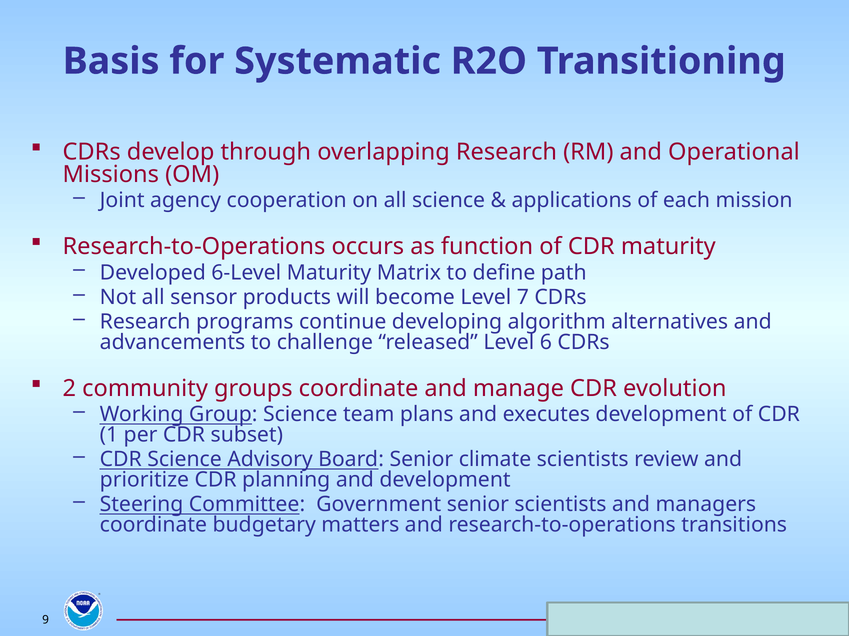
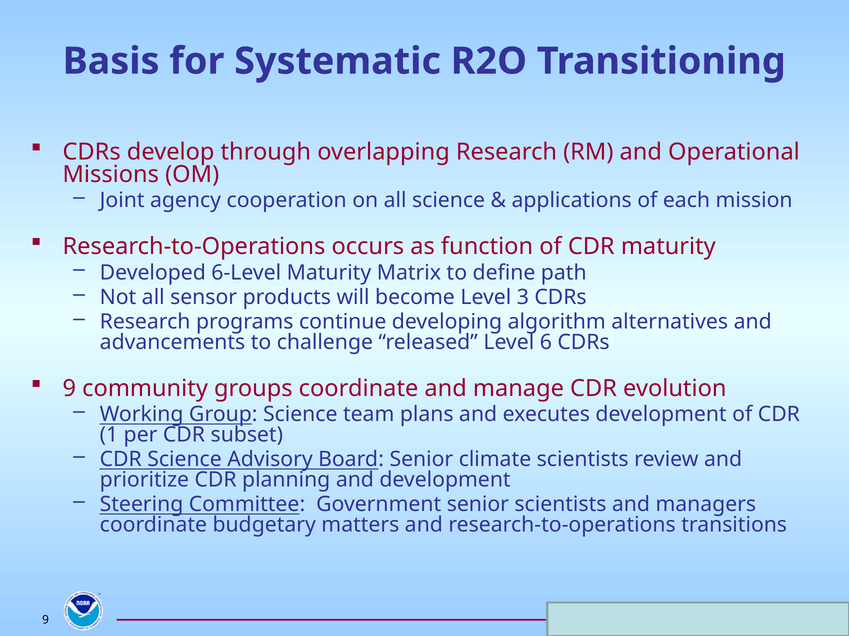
7: 7 -> 3
2 at (69, 389): 2 -> 9
